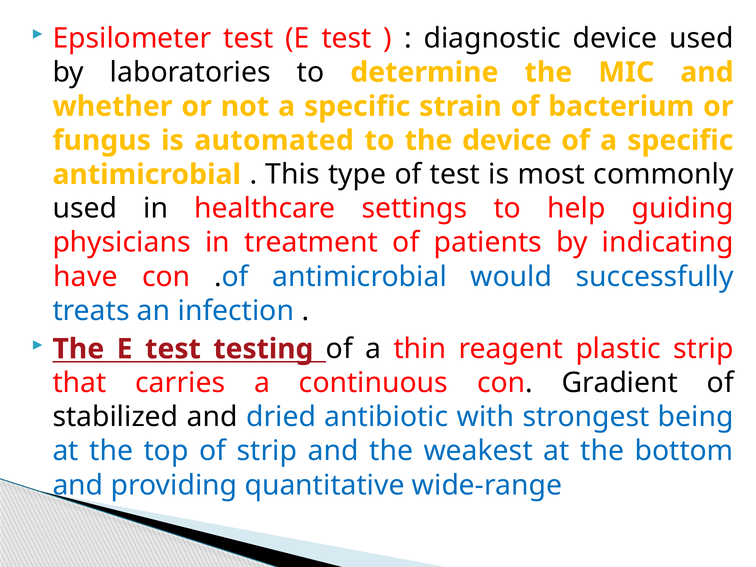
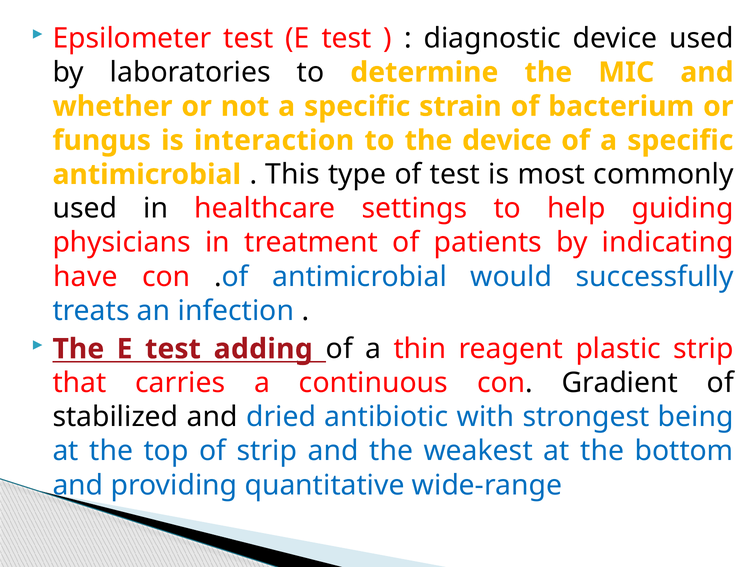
automated: automated -> interaction
testing: testing -> adding
